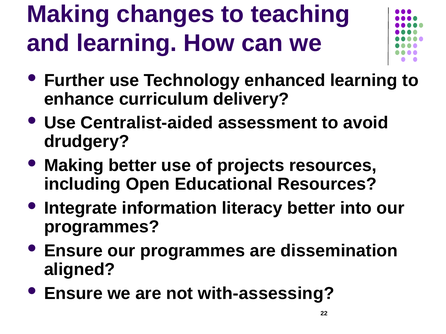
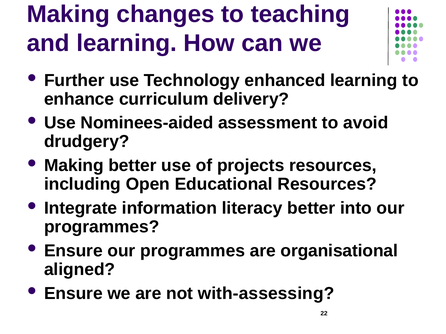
Centralist-aided: Centralist-aided -> Nominees-aided
dissemination: dissemination -> organisational
